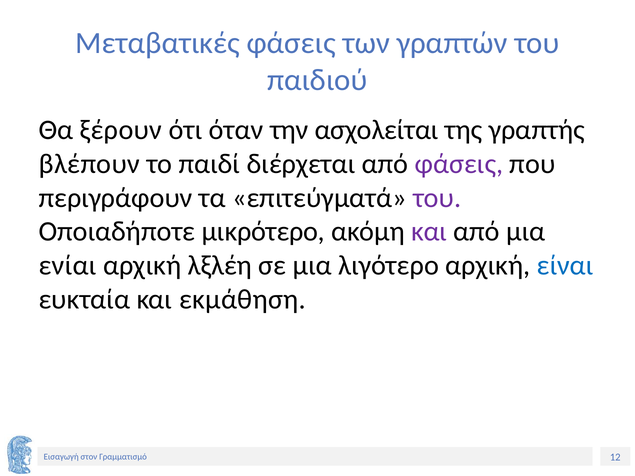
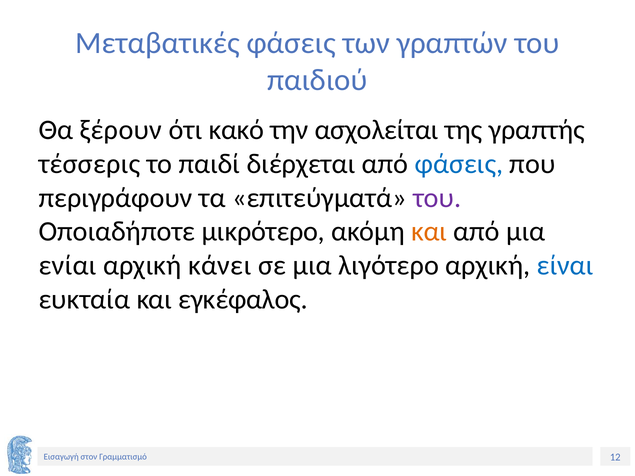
όταν: όταν -> κακό
βλέπουν: βλέπουν -> τέσσερις
φάσεις at (459, 164) colour: purple -> blue
και at (429, 232) colour: purple -> orange
λξλέη: λξλέη -> κάνει
εκμάθηση: εκμάθηση -> εγκέφαλος
